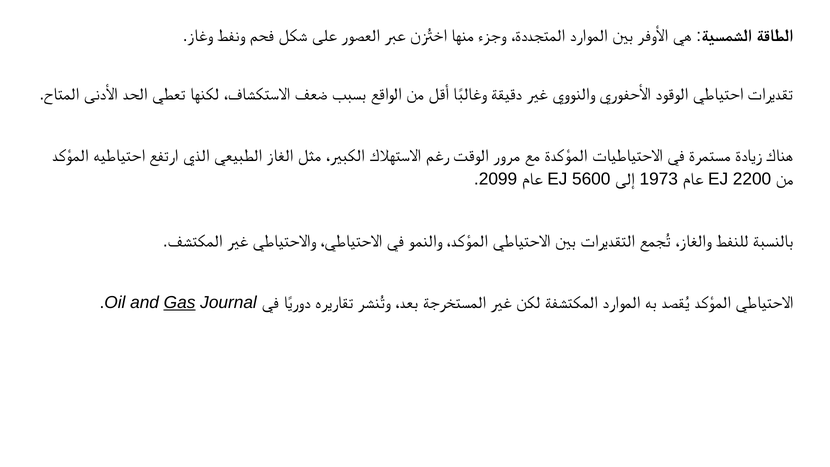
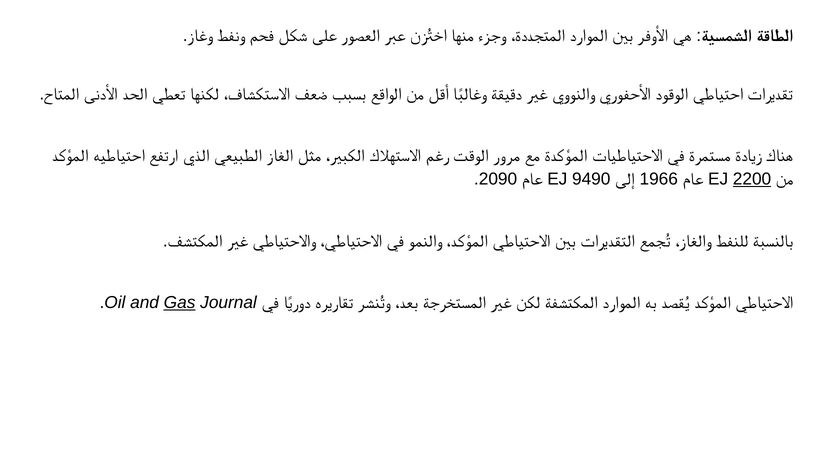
2099: 2099 -> 2090
5600: 5600 -> 9490
1973: 1973 -> 1966
2200 underline: none -> present
